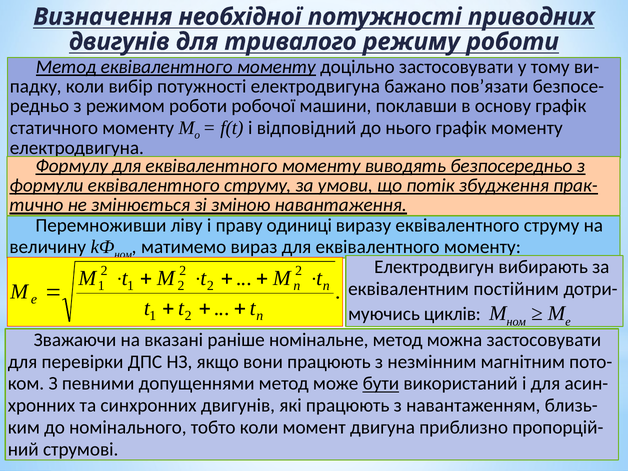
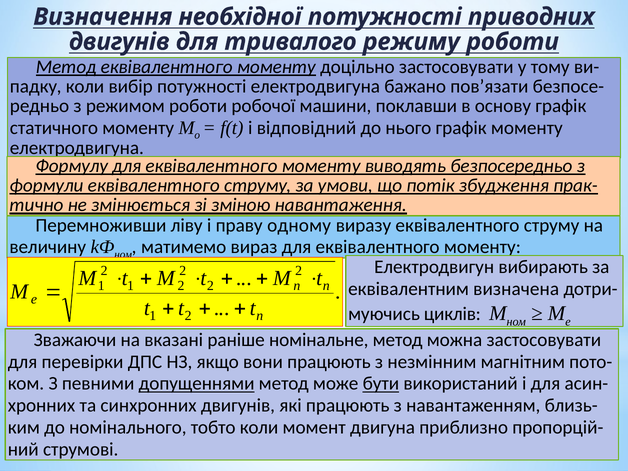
одиниці: одиниці -> одному
постійним: постійним -> визначена
допущеннями underline: none -> present
